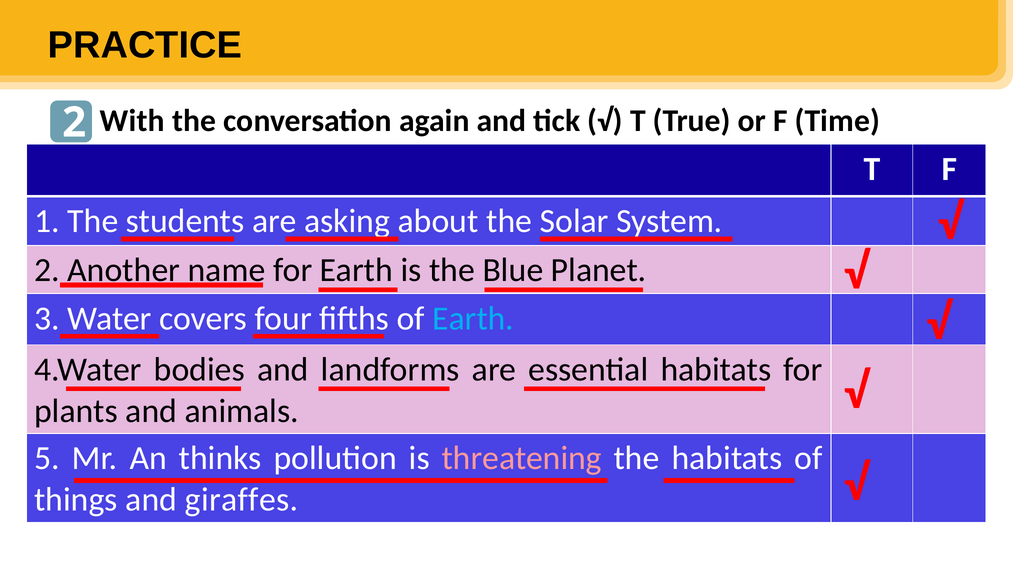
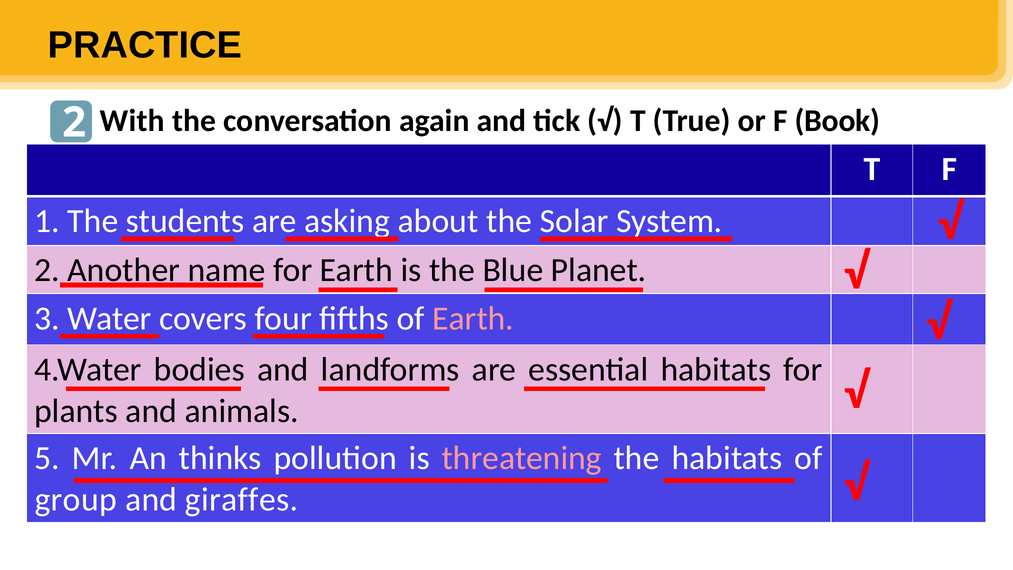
Time: Time -> Book
Earth at (473, 318) colour: light blue -> pink
things: things -> group
